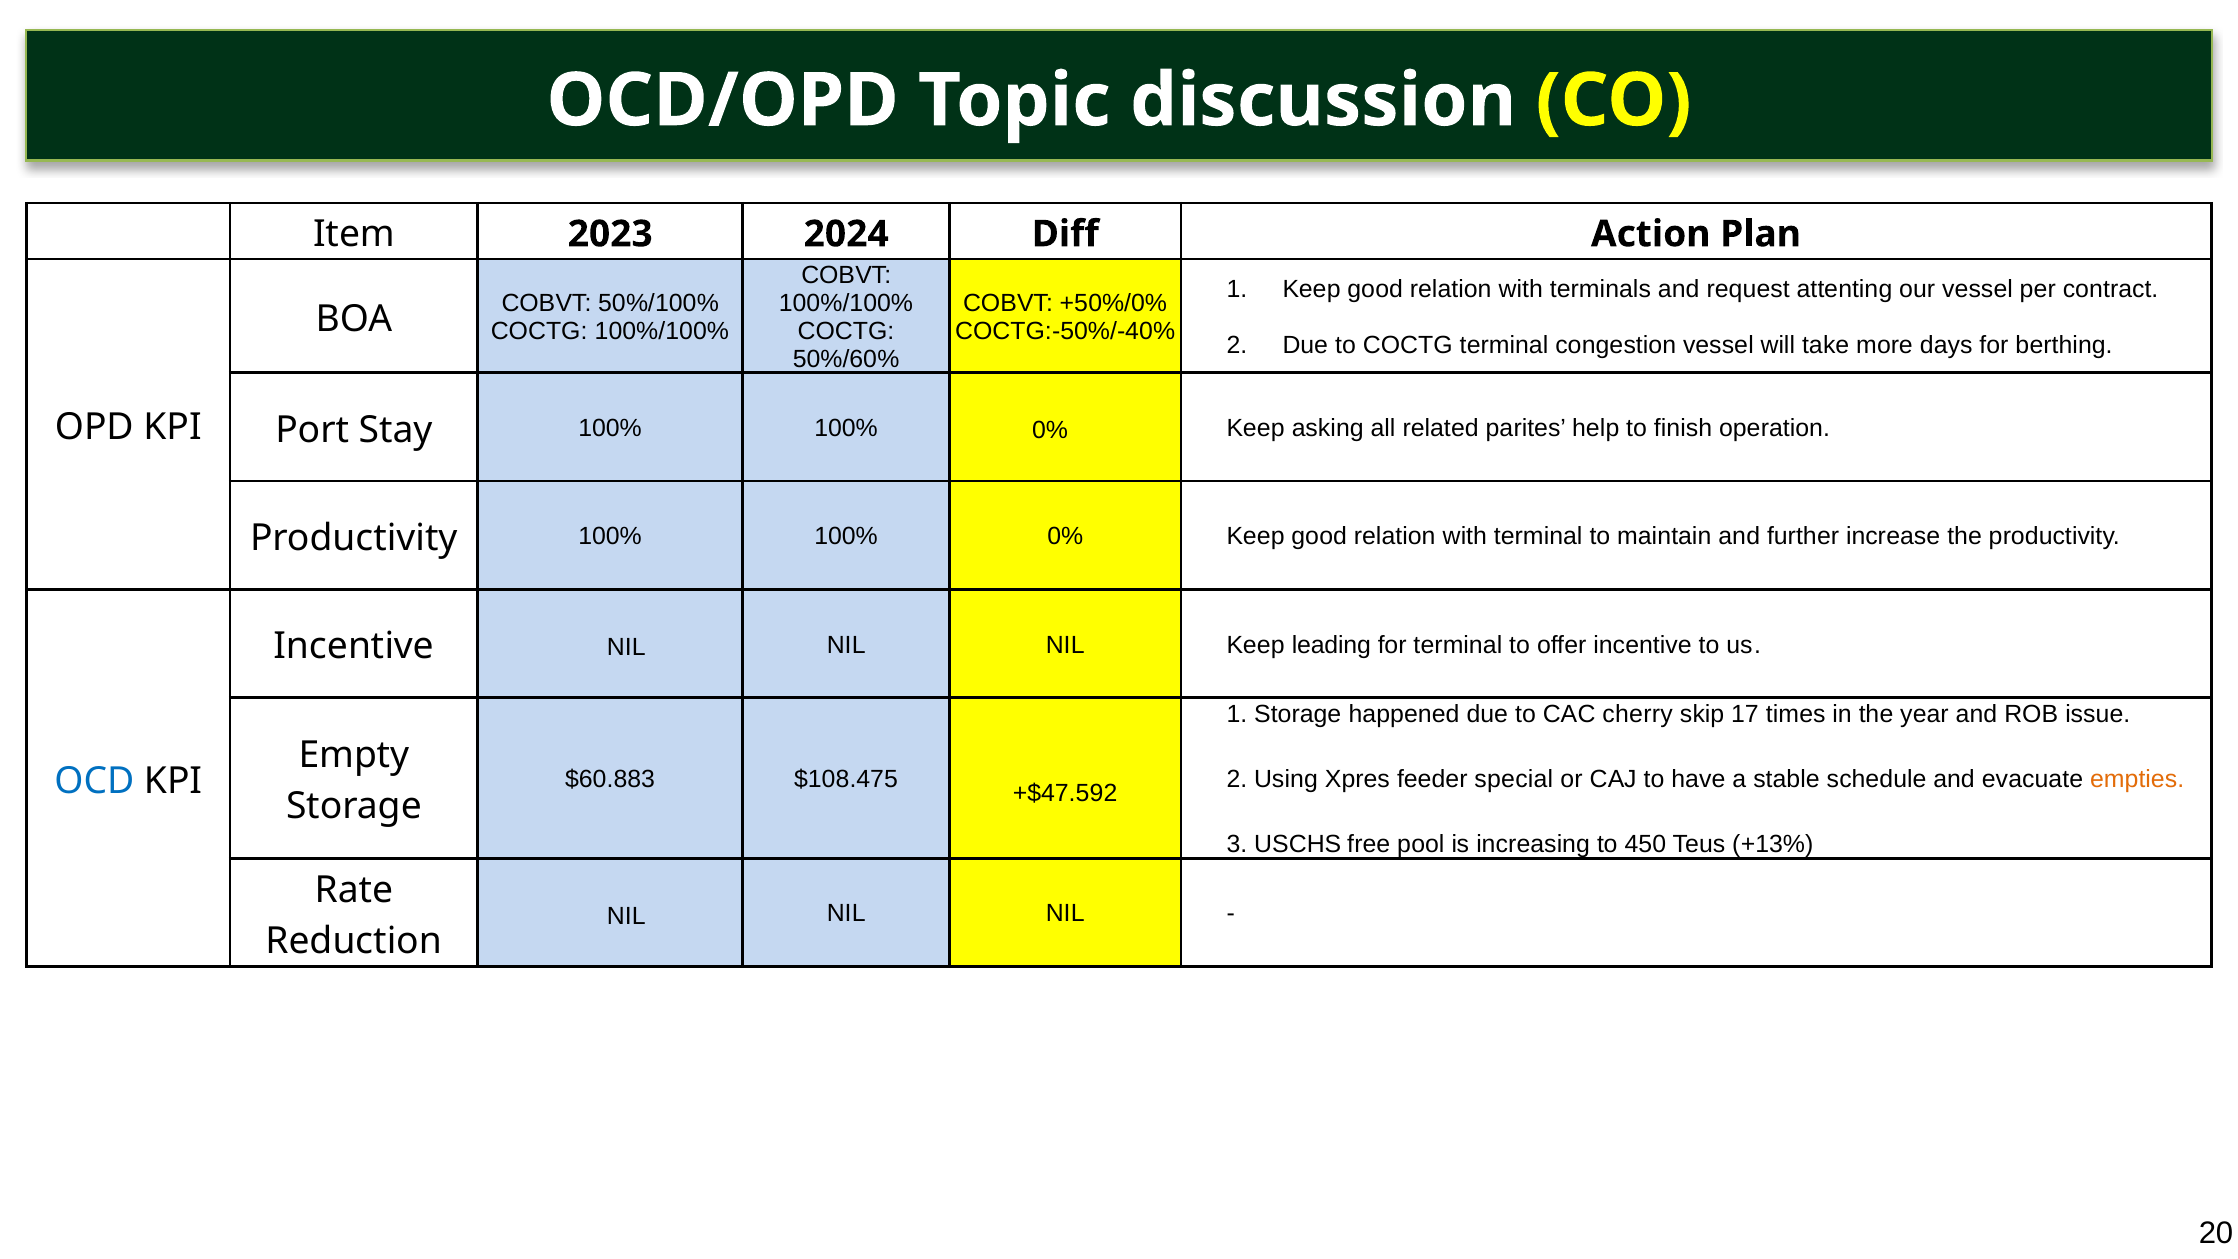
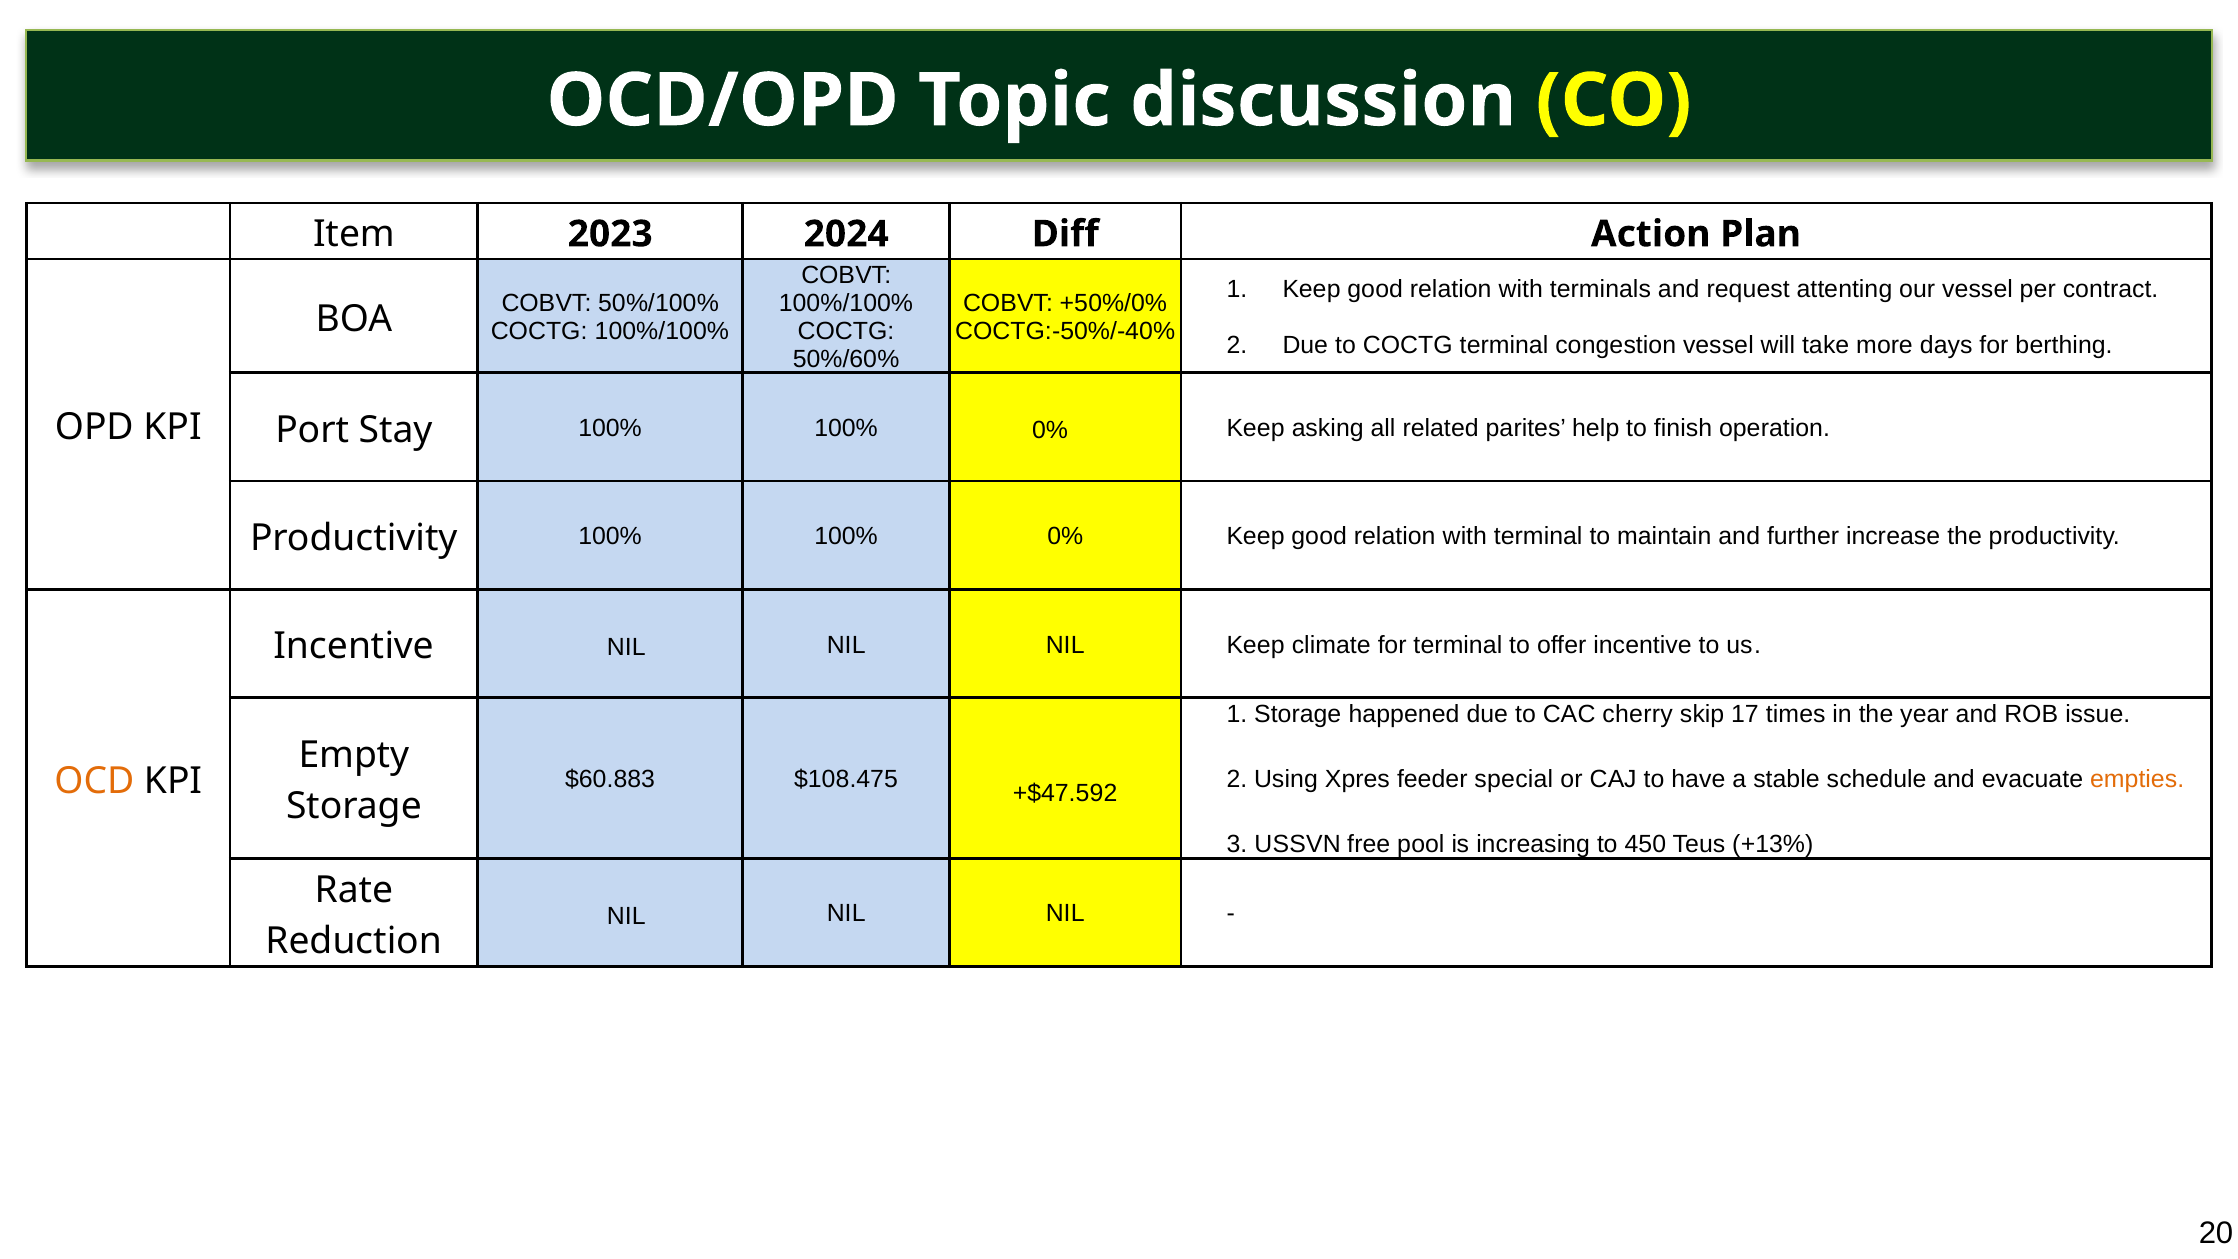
leading: leading -> climate
OCD colour: blue -> orange
USCHS: USCHS -> USSVN
